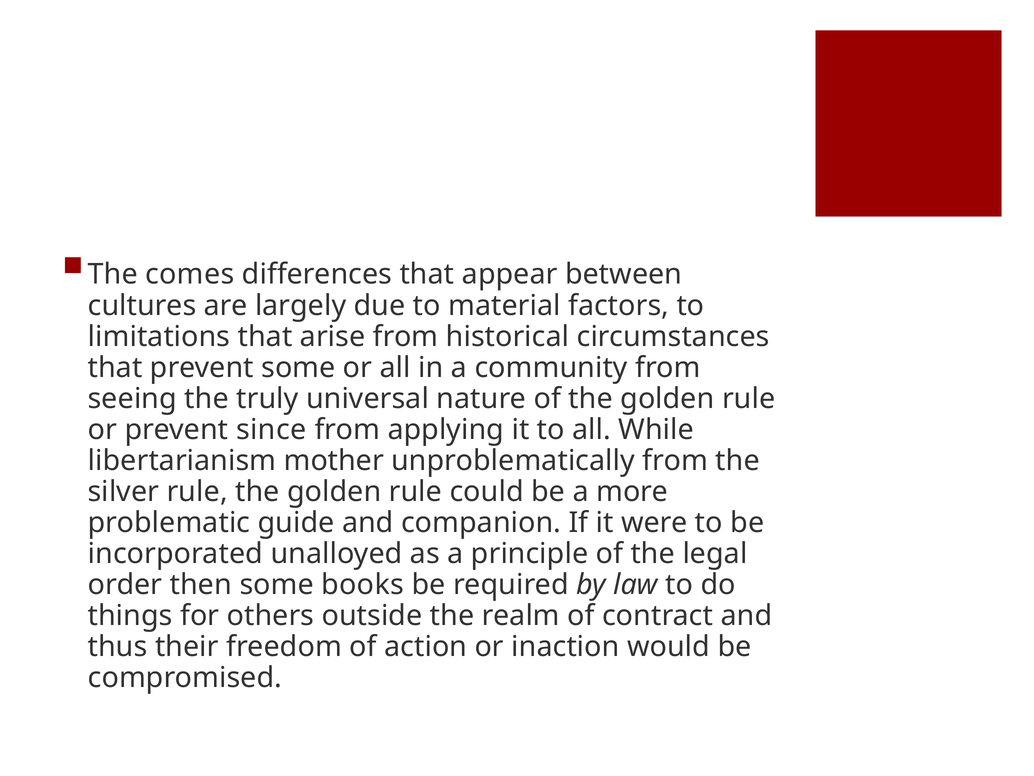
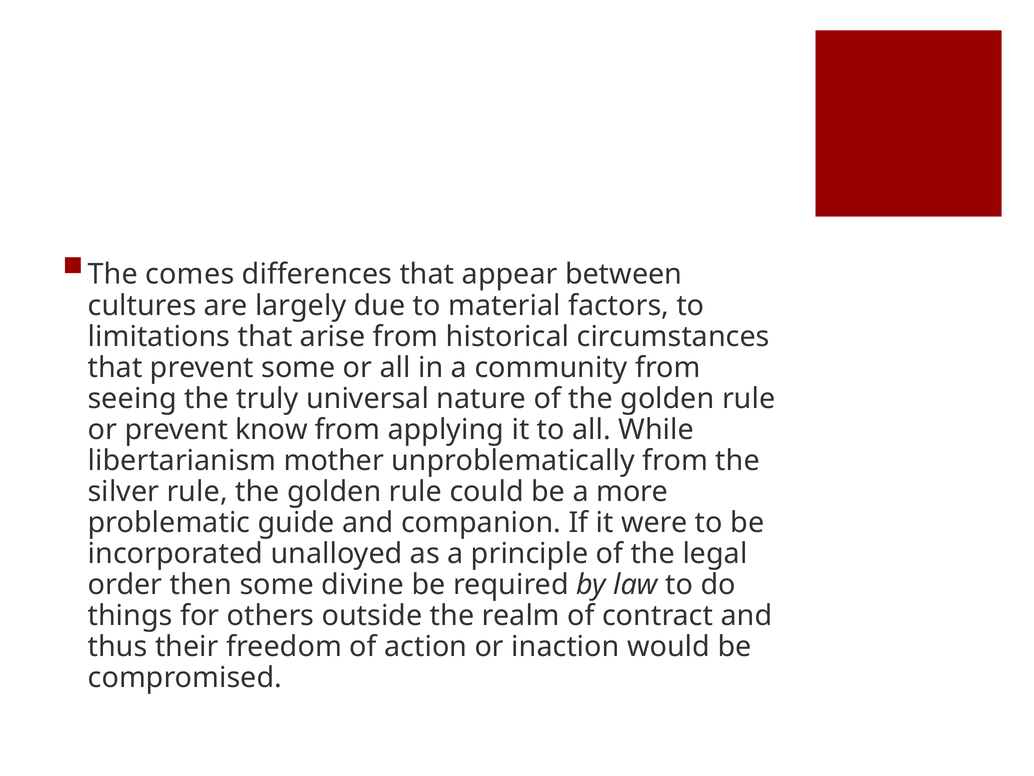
since: since -> know
books: books -> divine
